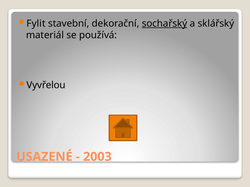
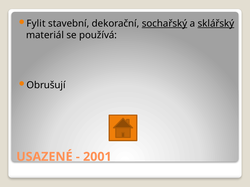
sklářský underline: none -> present
Vyvřelou: Vyvřelou -> Obrušují
2003: 2003 -> 2001
